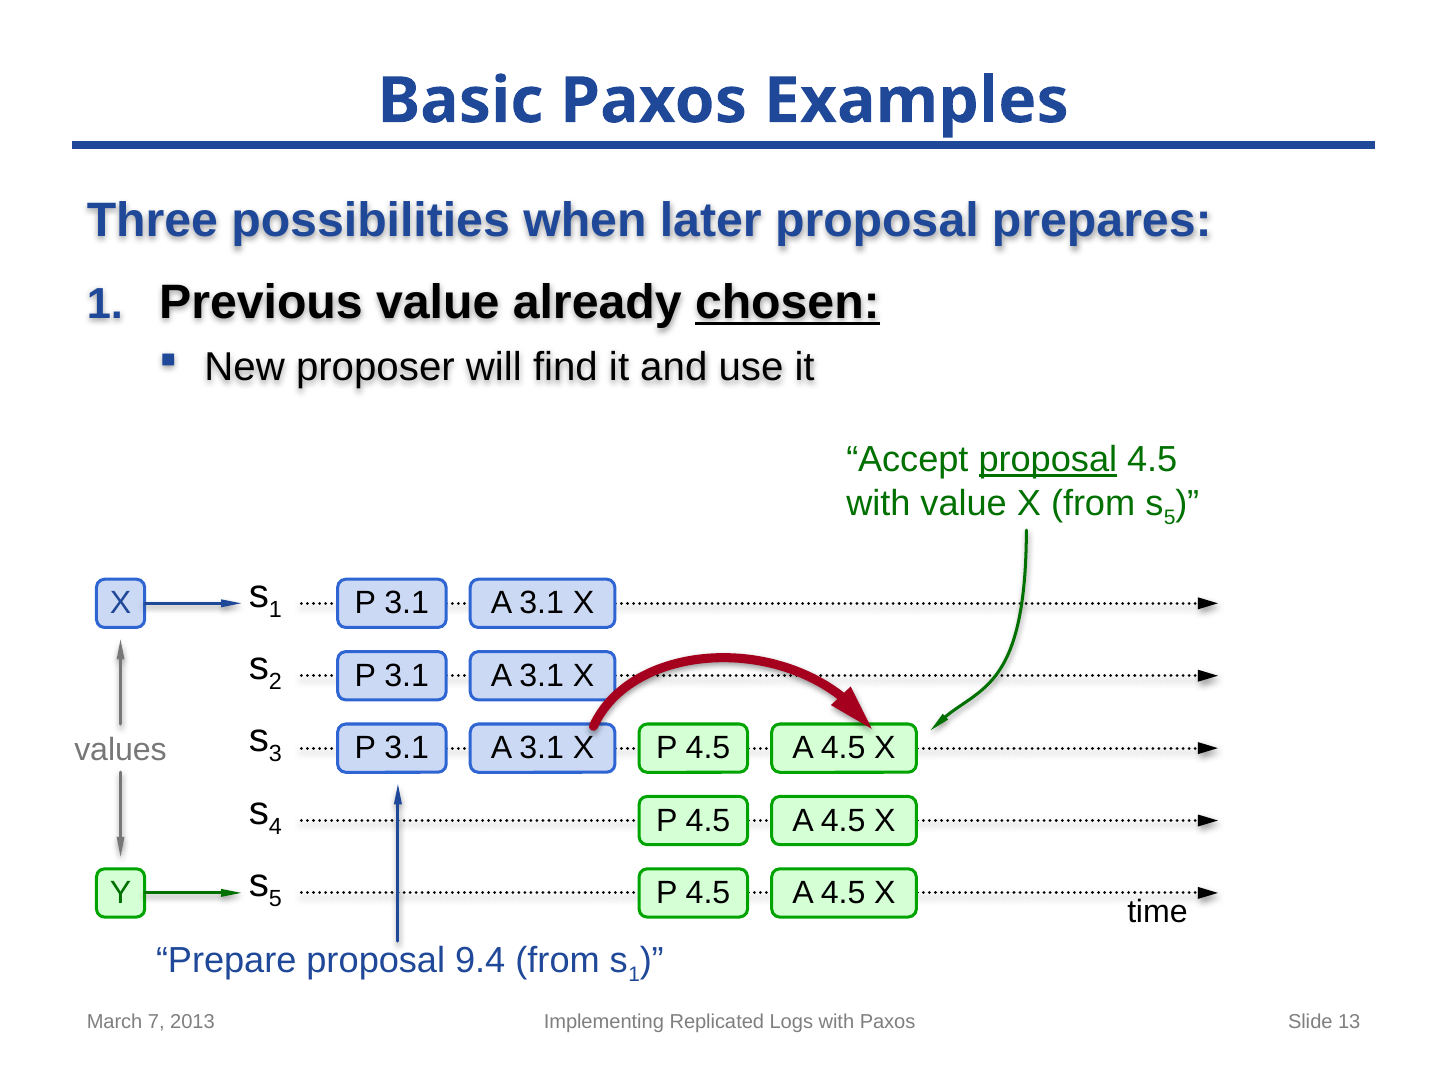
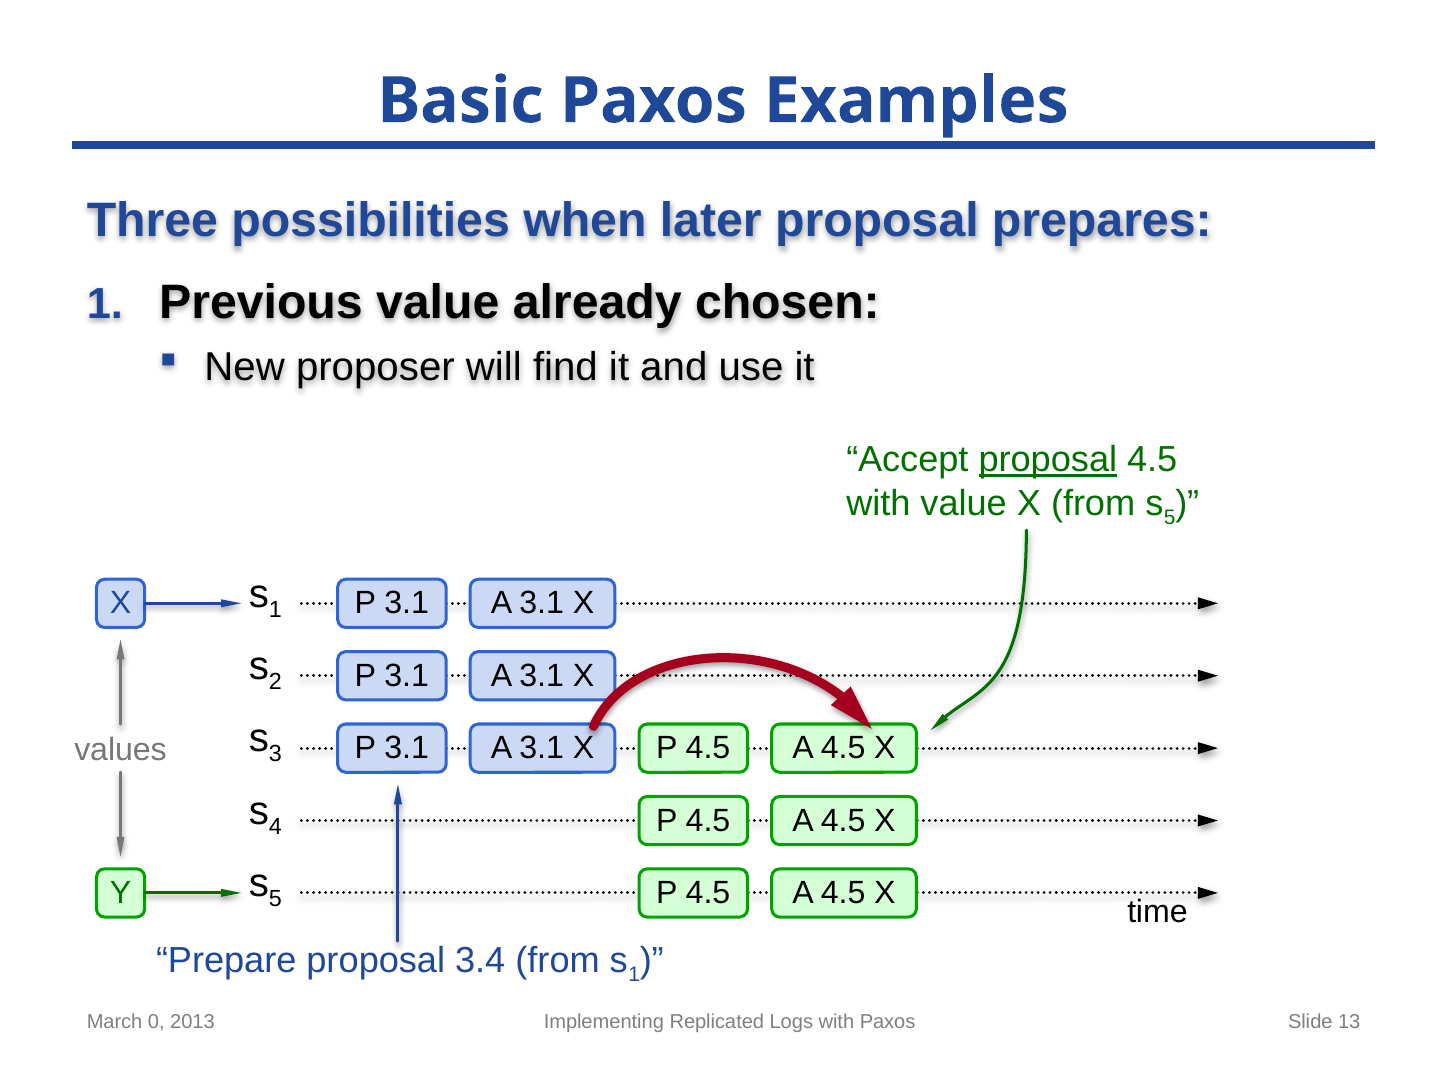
chosen underline: present -> none
9.4: 9.4 -> 3.4
7: 7 -> 0
